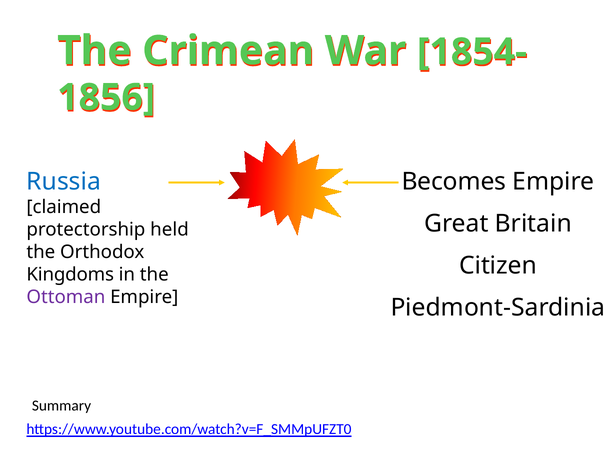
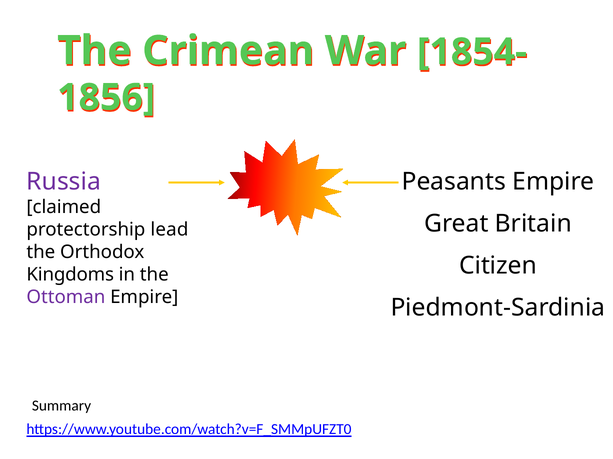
Russia colour: blue -> purple
Becomes: Becomes -> Peasants
held: held -> lead
